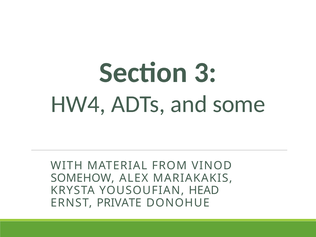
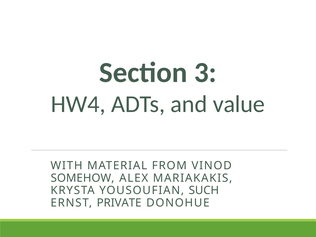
some: some -> value
HEAD: HEAD -> SUCH
